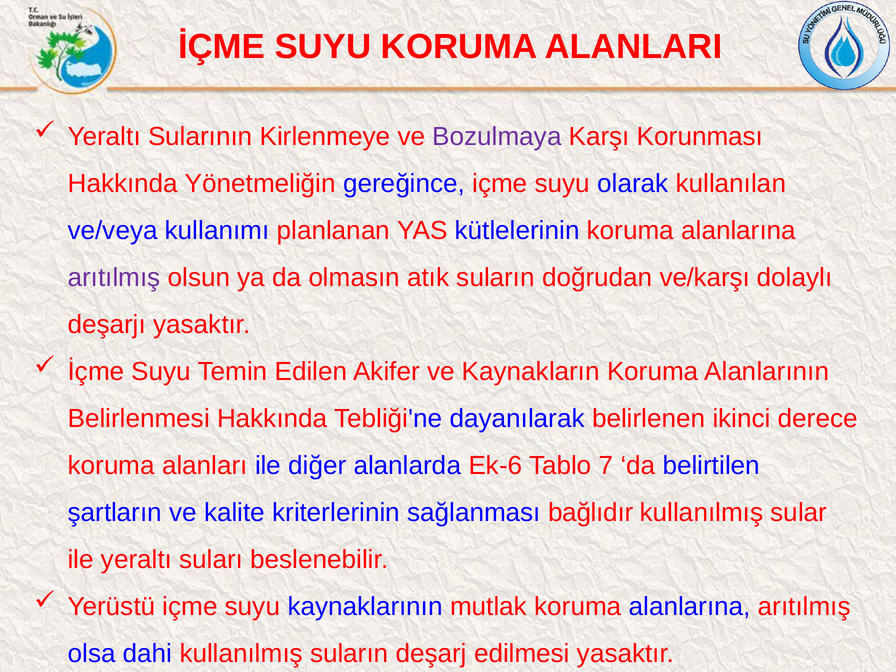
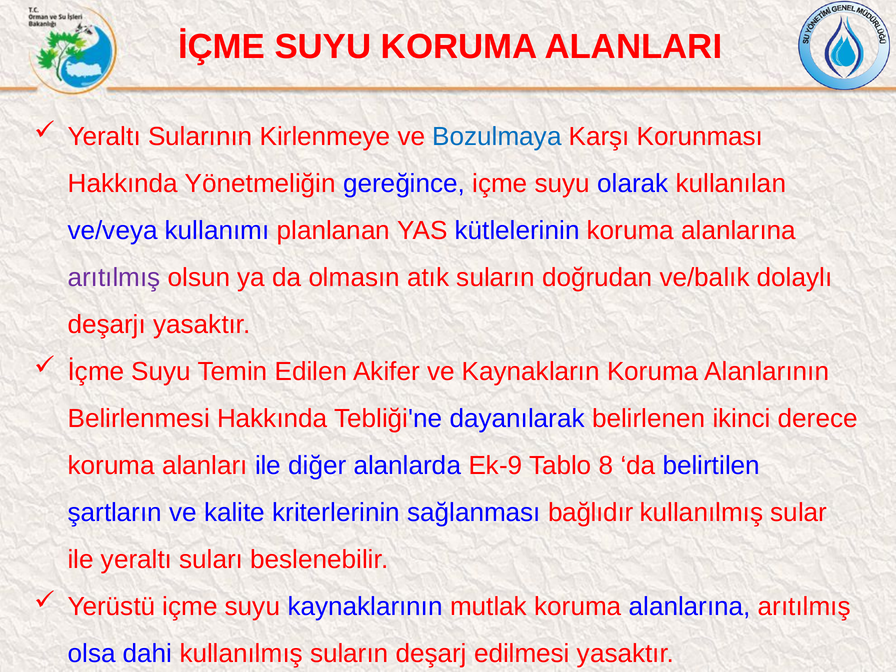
Bozulmaya colour: purple -> blue
ve/karşı: ve/karşı -> ve/balık
Ek-6: Ek-6 -> Ek-9
7: 7 -> 8
